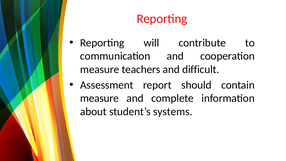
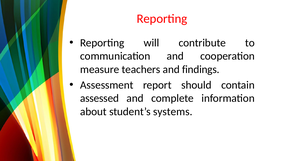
difficult: difficult -> findings
measure at (99, 98): measure -> assessed
